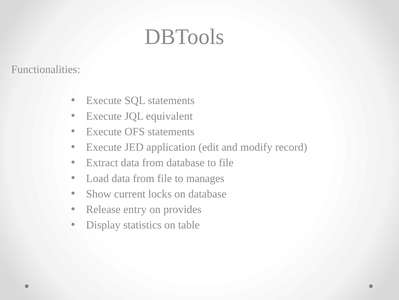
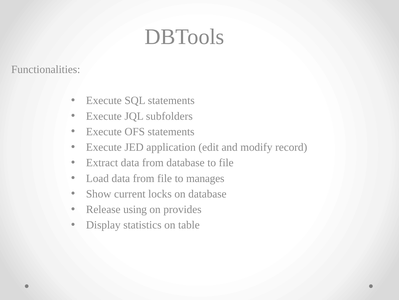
equivalent: equivalent -> subfolders
entry: entry -> using
